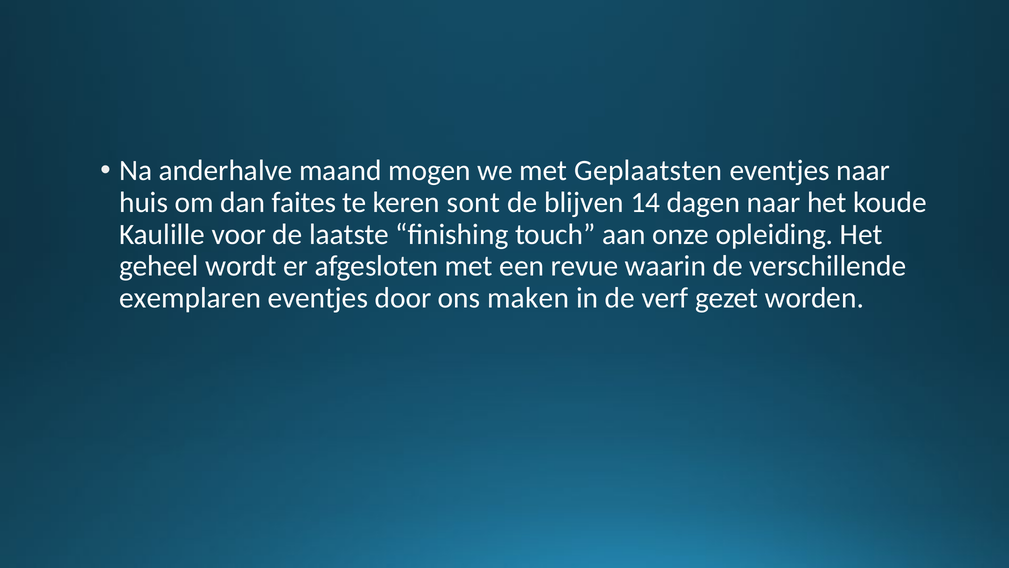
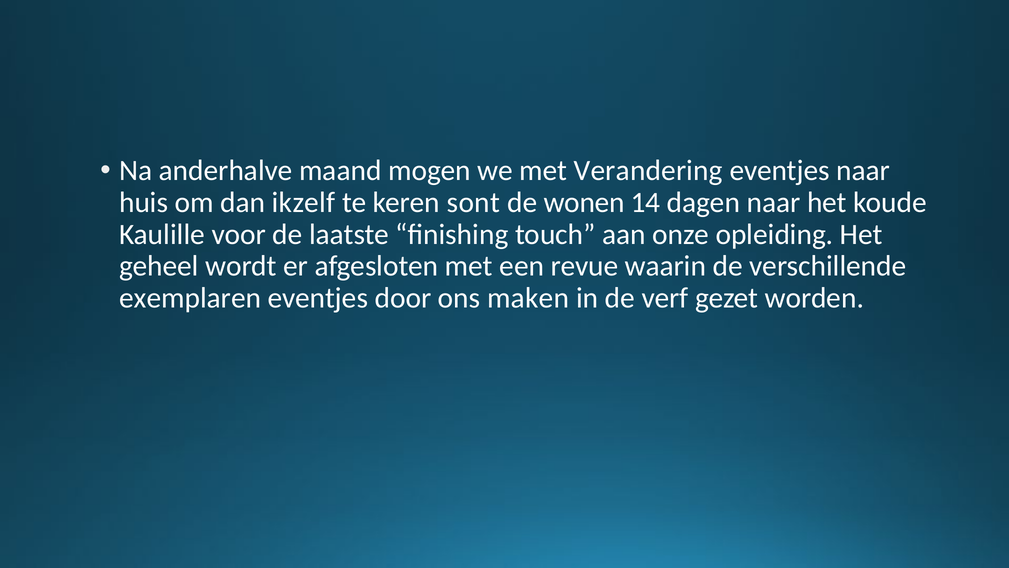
Geplaatsten: Geplaatsten -> Verandering
faites: faites -> ikzelf
blijven: blijven -> wonen
